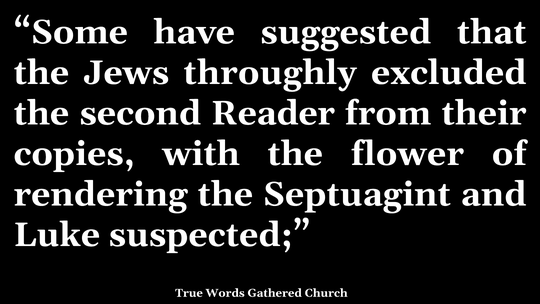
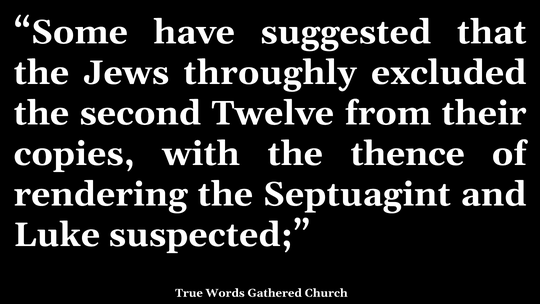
Reader: Reader -> Twelve
flower: flower -> thence
